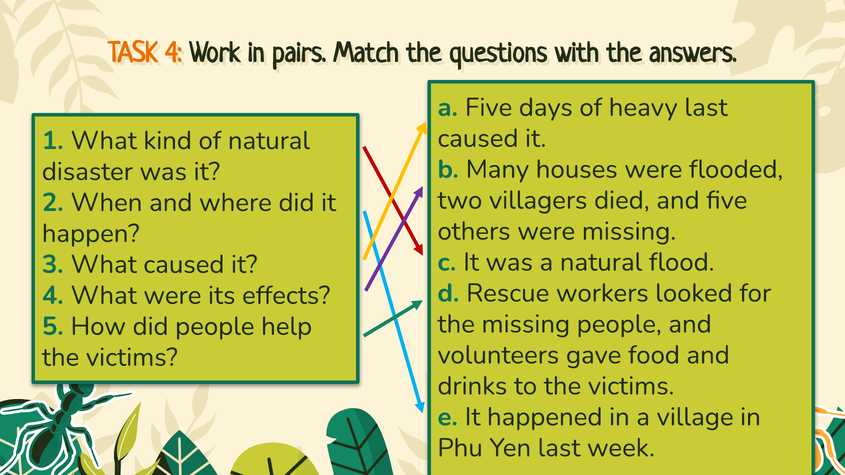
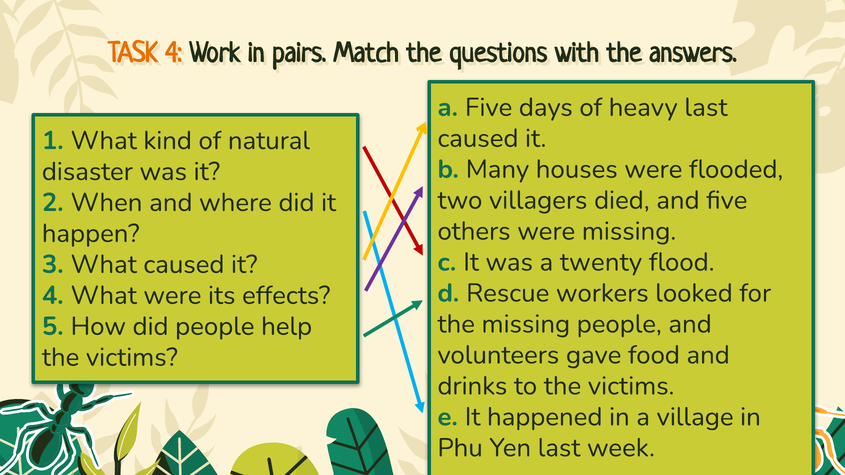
a natural: natural -> twenty
